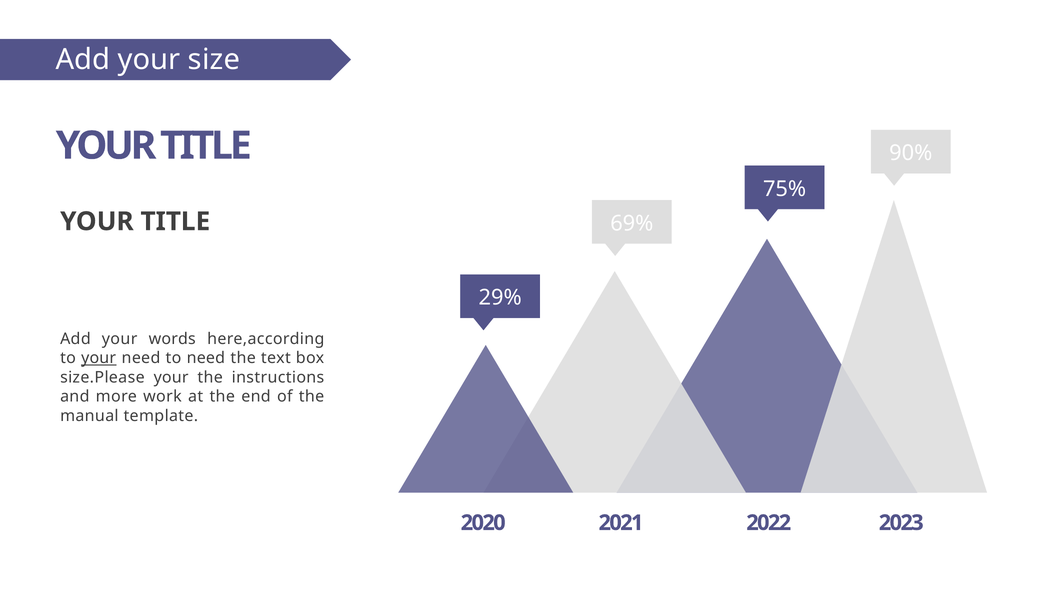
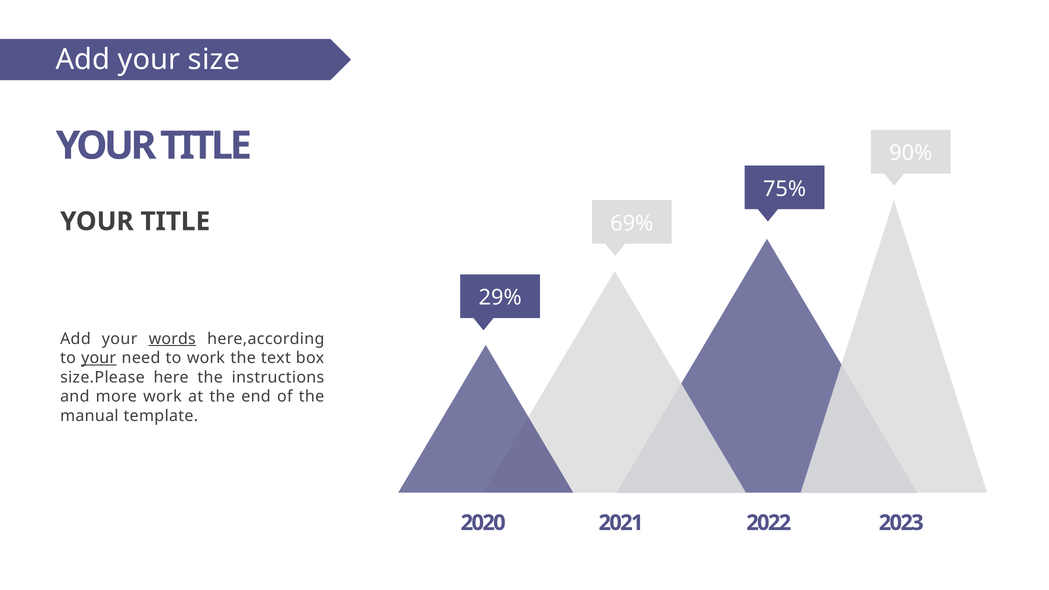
words underline: none -> present
to need: need -> work
size.Please your: your -> here
